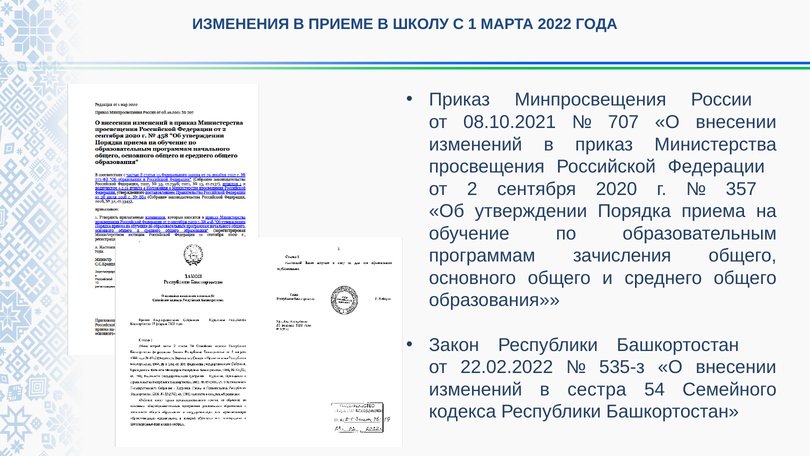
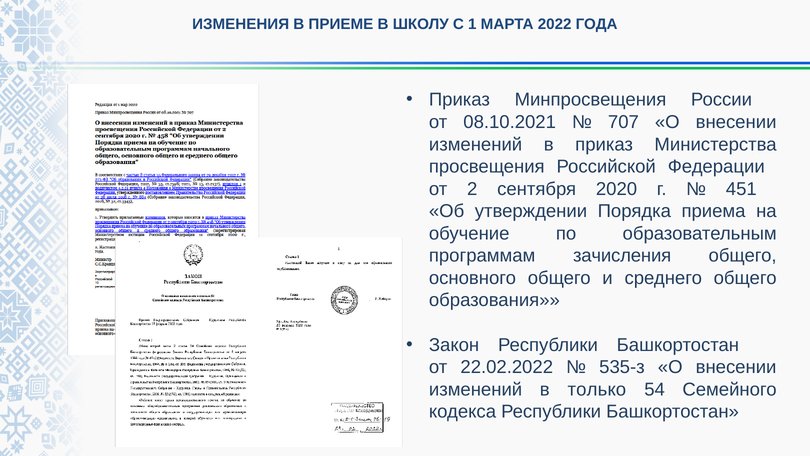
357: 357 -> 451
сестра: сестра -> только
